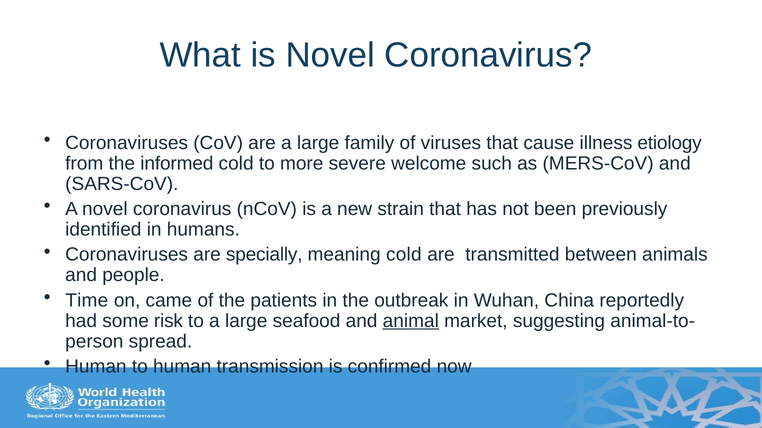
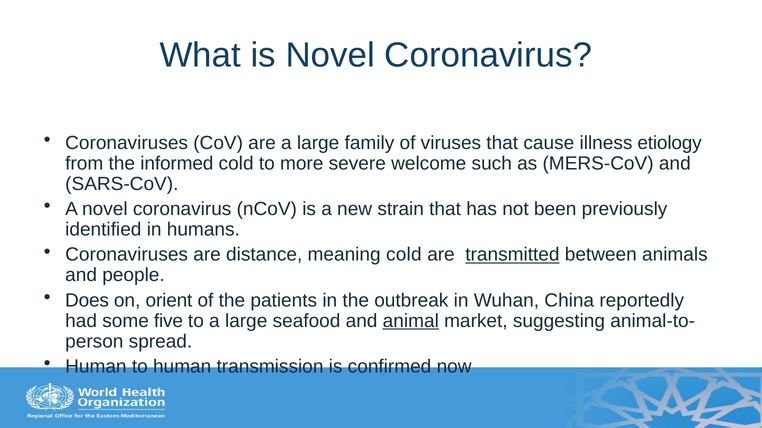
specially: specially -> distance
transmitted underline: none -> present
Time: Time -> Does
came: came -> orient
risk: risk -> five
